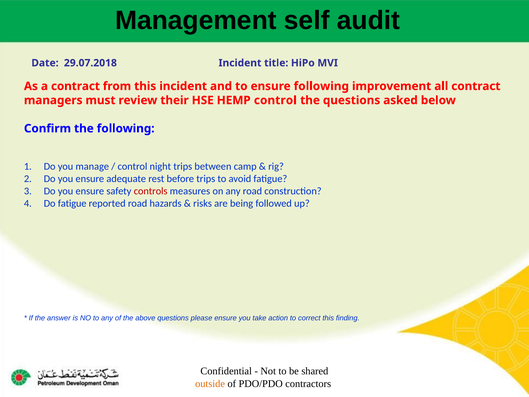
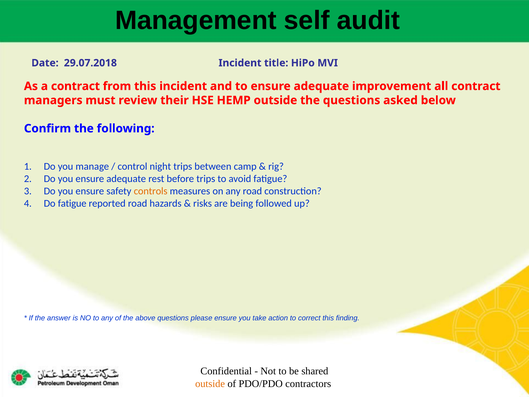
to ensure following: following -> adequate
HEMP control: control -> outside
controls colour: red -> orange
